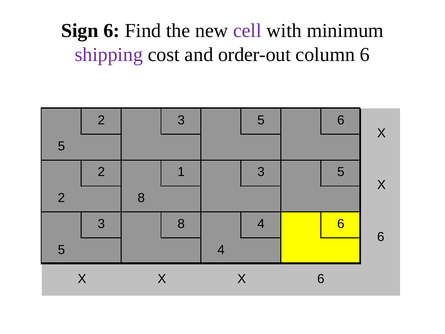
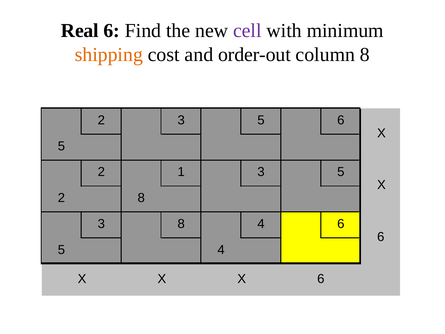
Sign: Sign -> Real
shipping colour: purple -> orange
column 6: 6 -> 8
